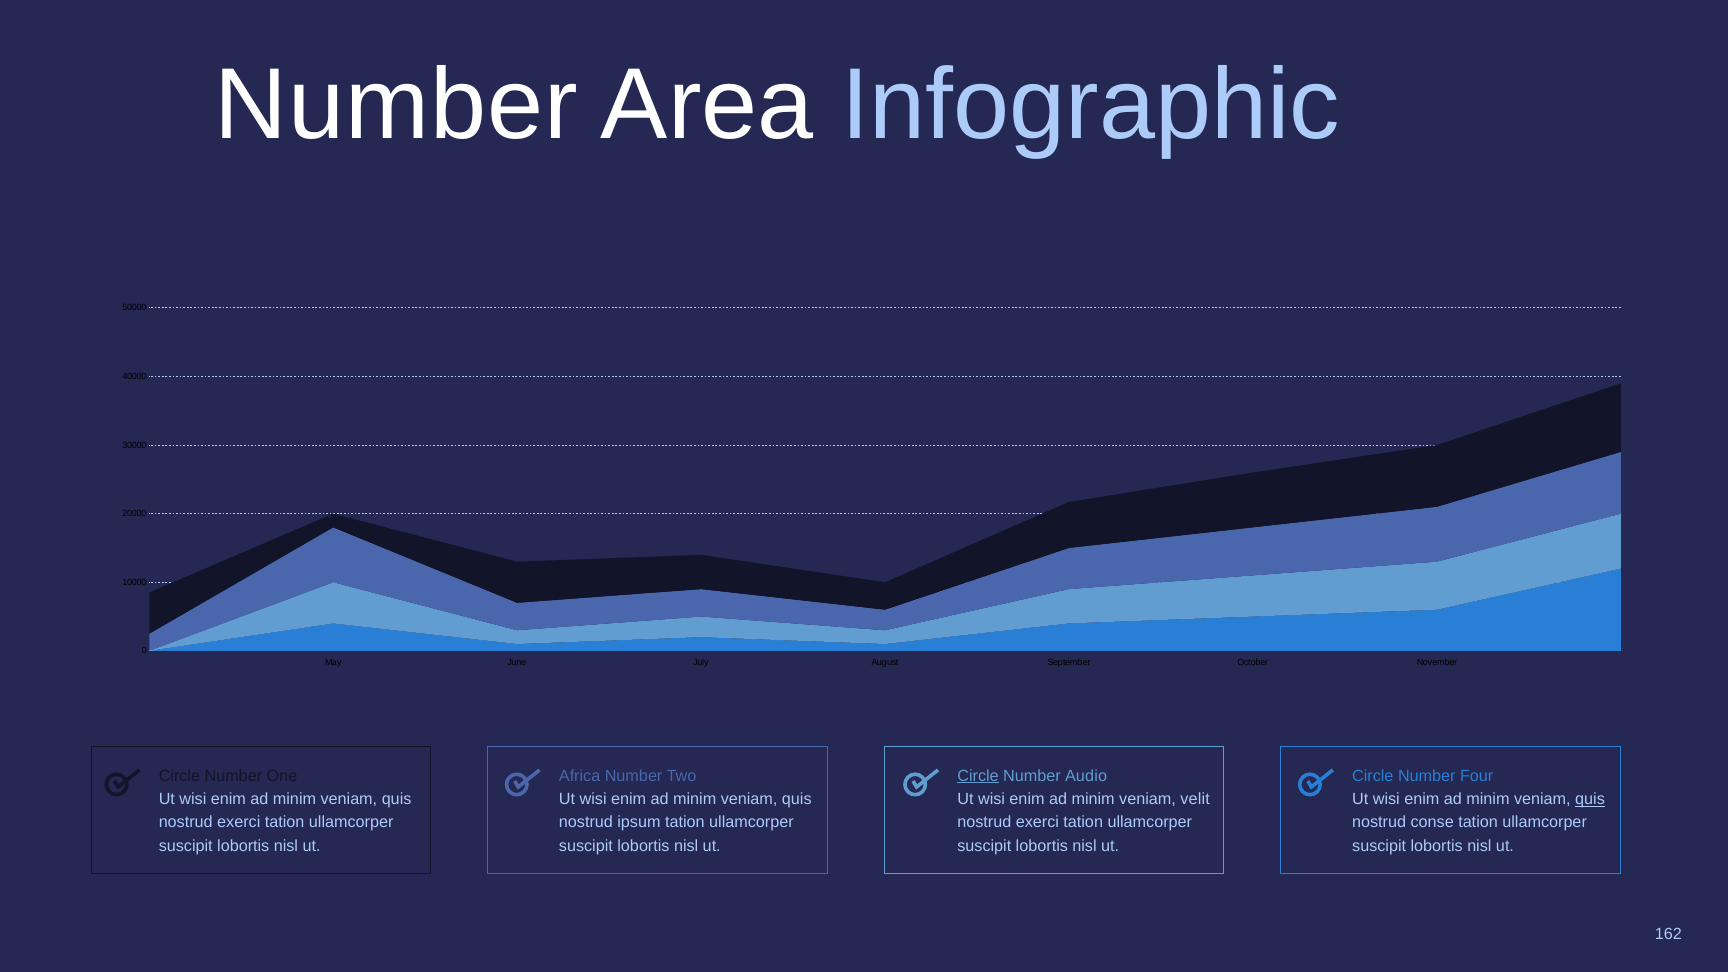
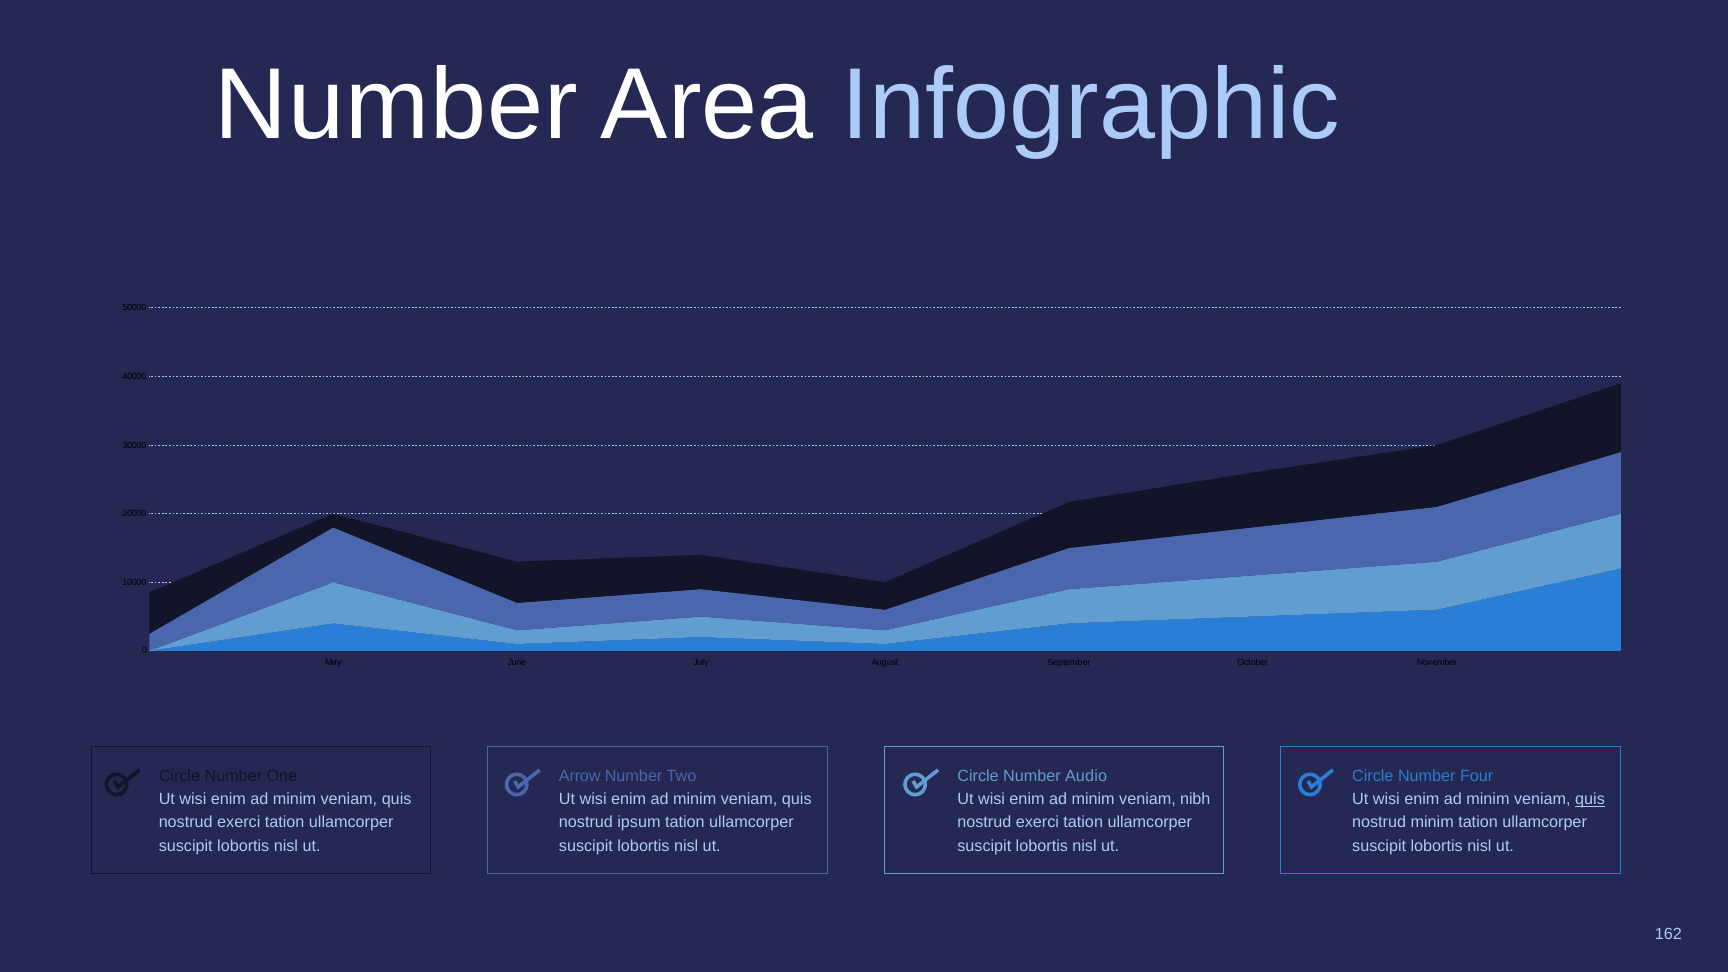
Africa: Africa -> Arrow
Circle at (978, 776) underline: present -> none
velit: velit -> nibh
nostrud conse: conse -> minim
